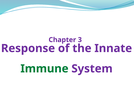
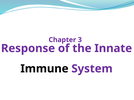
Immune colour: green -> black
